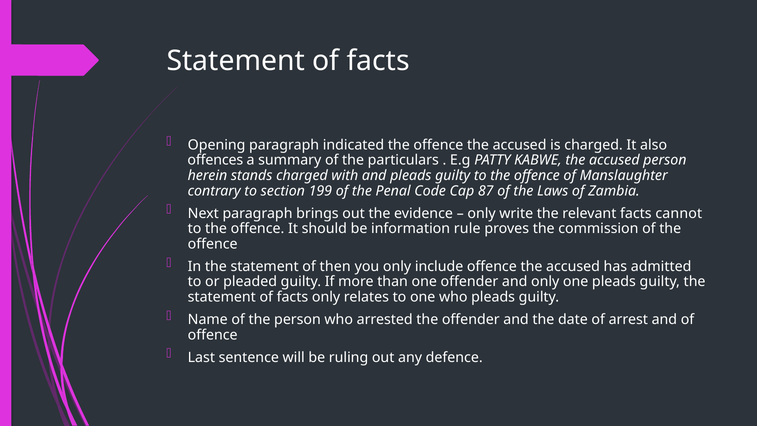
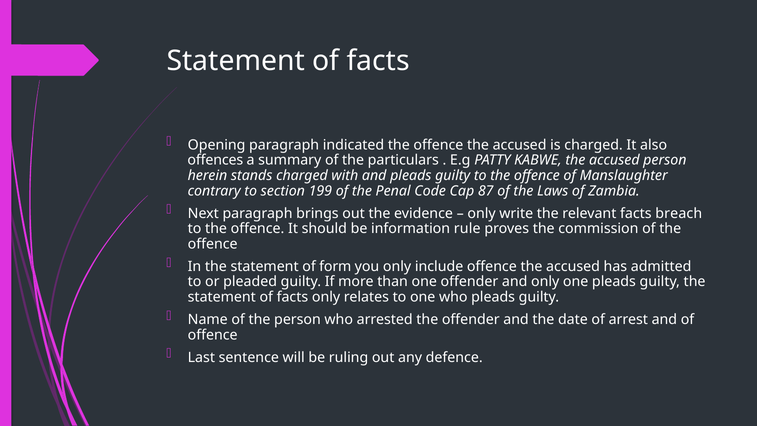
cannot: cannot -> breach
then: then -> form
